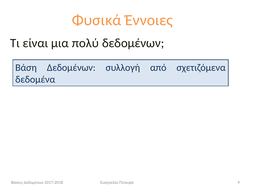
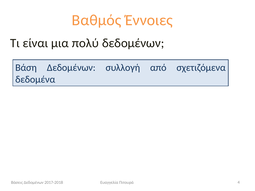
Φυσικά: Φυσικά -> Βαθμός
